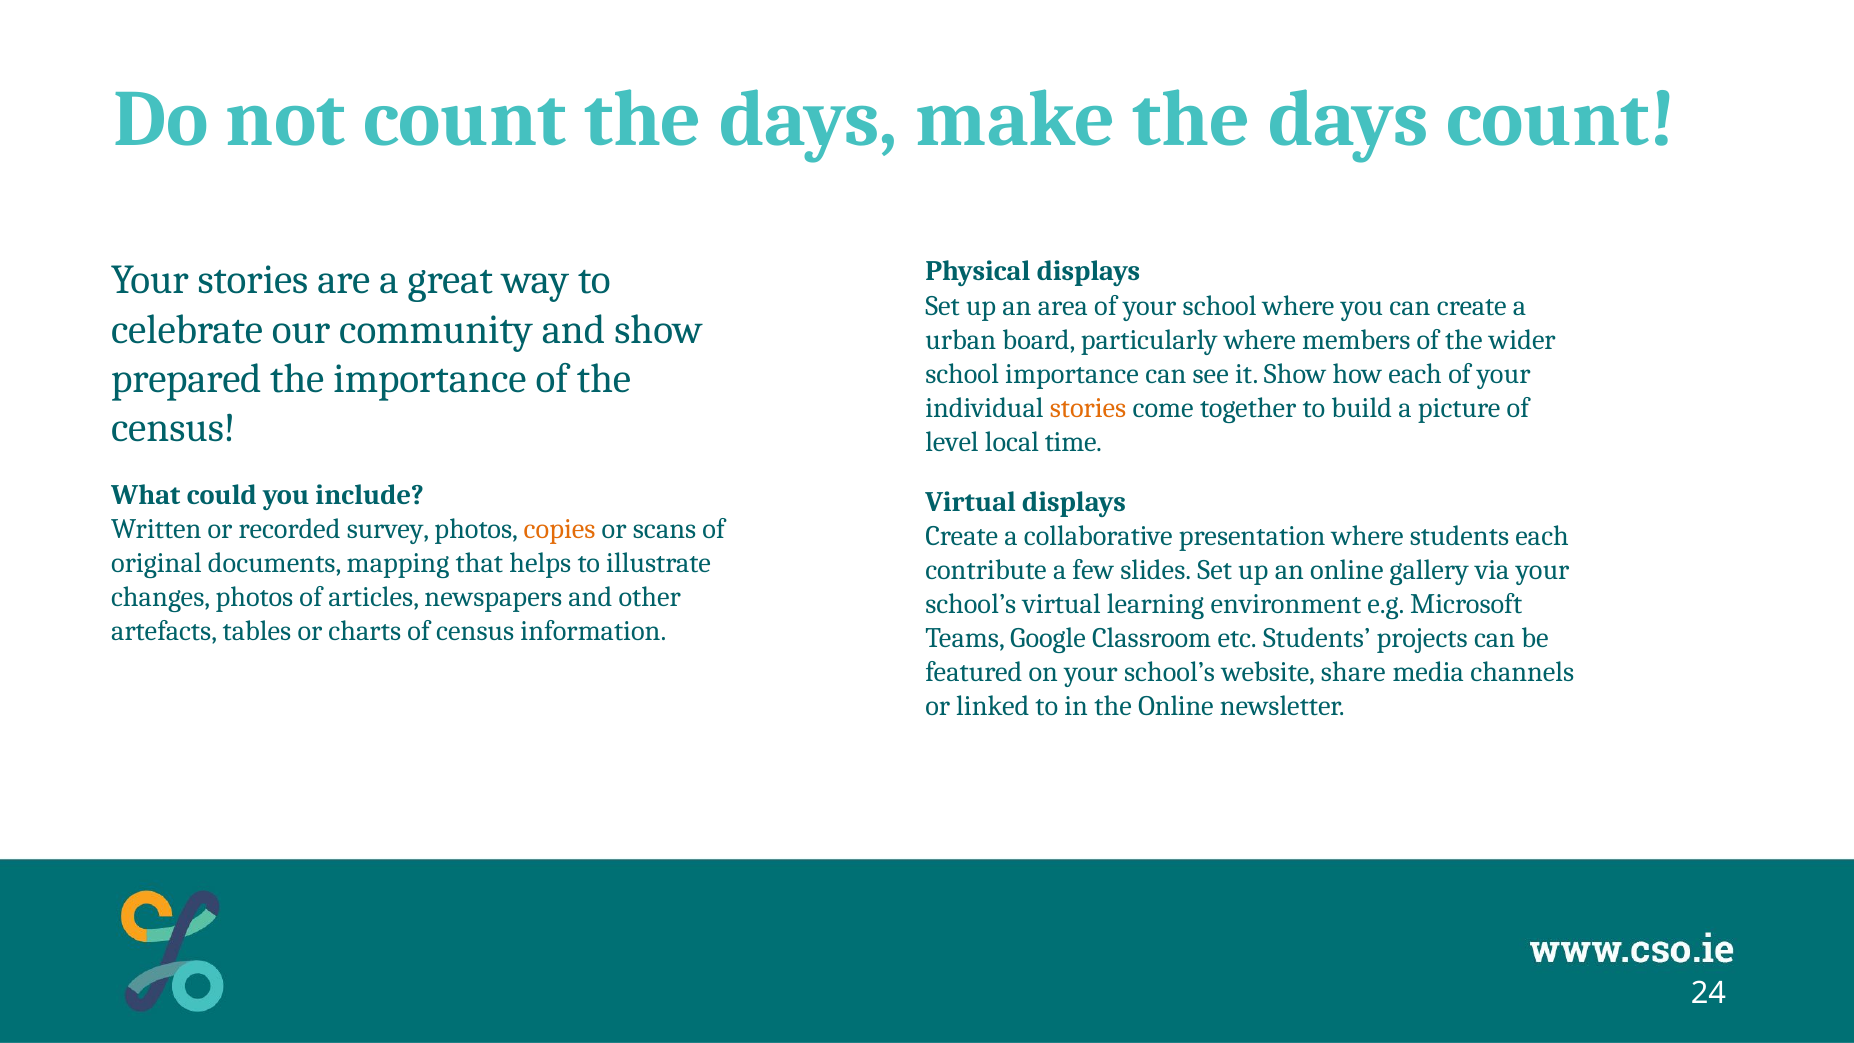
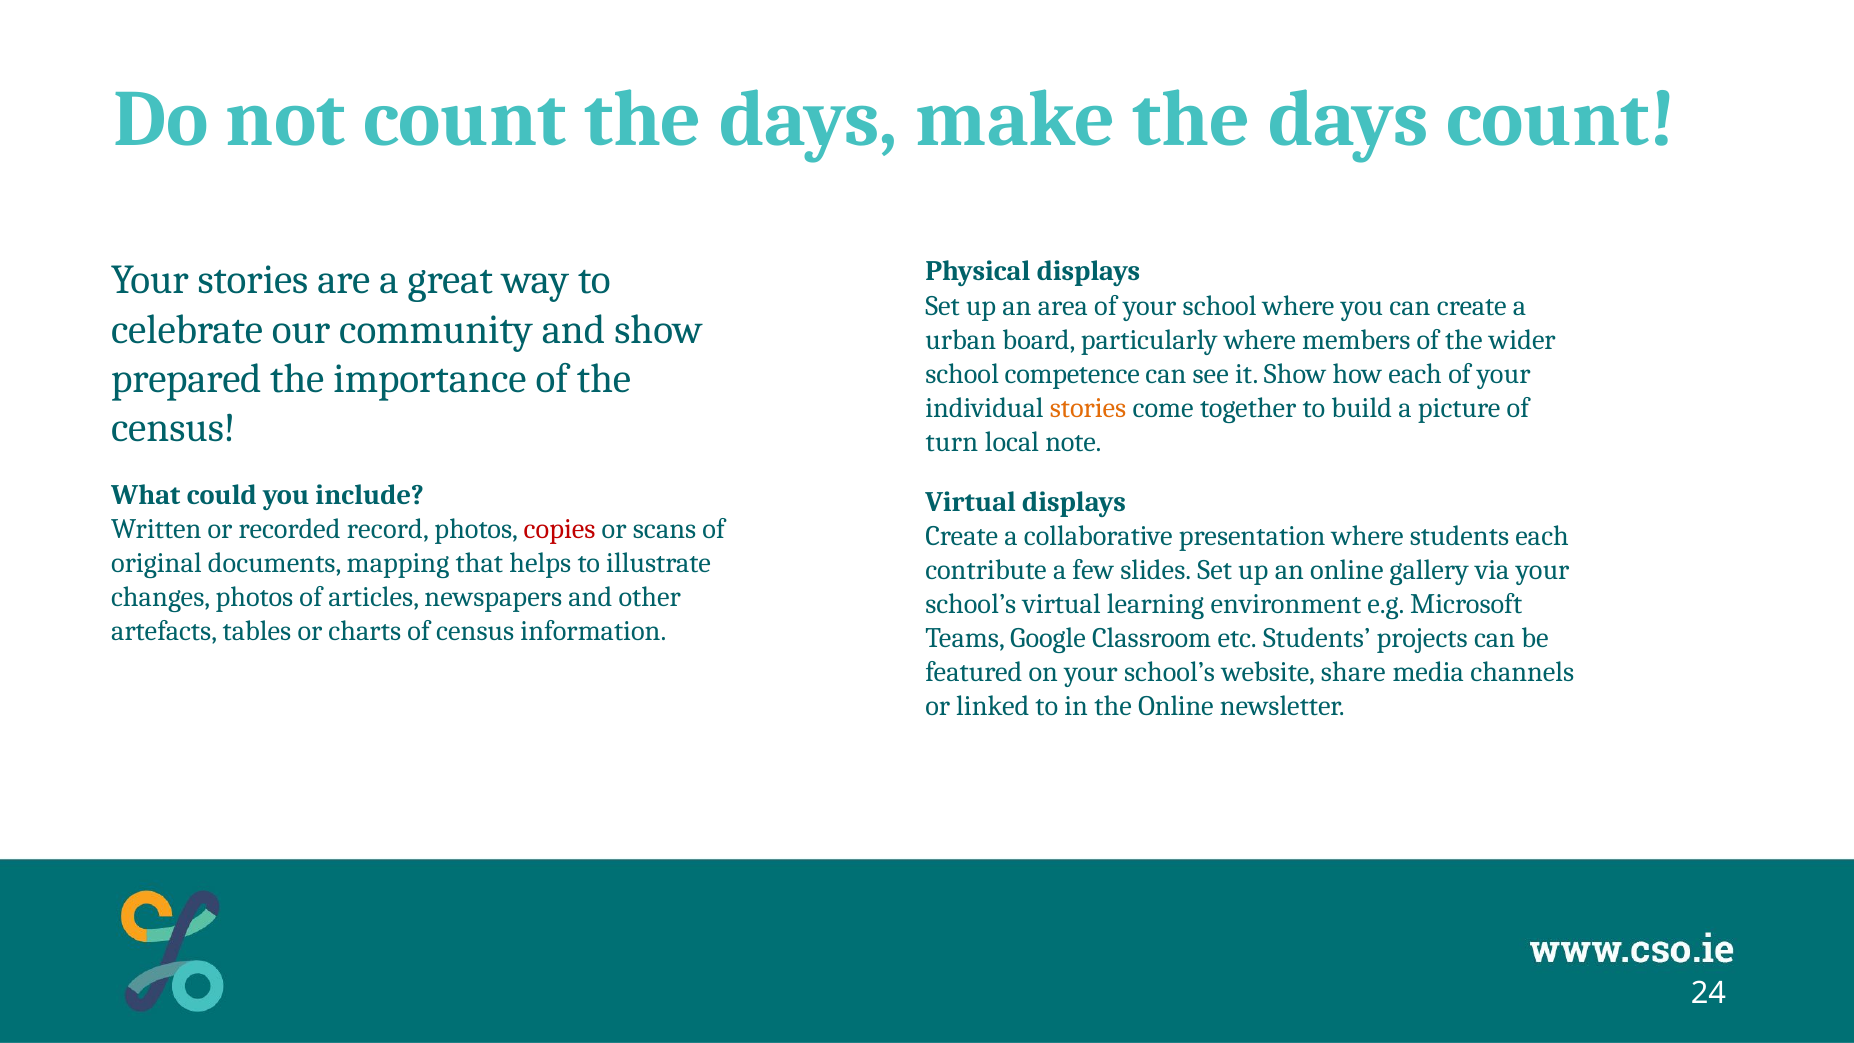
school importance: importance -> competence
level: level -> turn
time: time -> note
survey: survey -> record
copies colour: orange -> red
